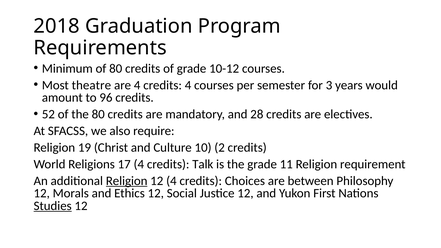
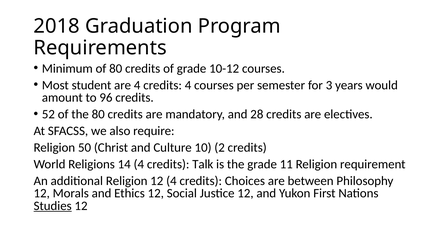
theatre: theatre -> student
19: 19 -> 50
17: 17 -> 14
Religion at (127, 181) underline: present -> none
